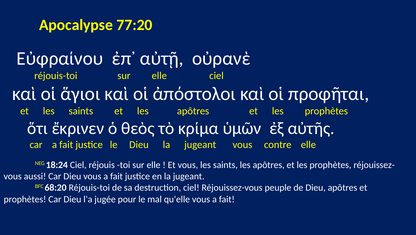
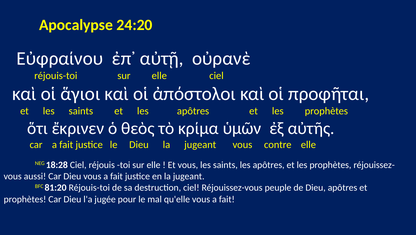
77:20: 77:20 -> 24:20
18:24: 18:24 -> 18:28
68:20: 68:20 -> 81:20
